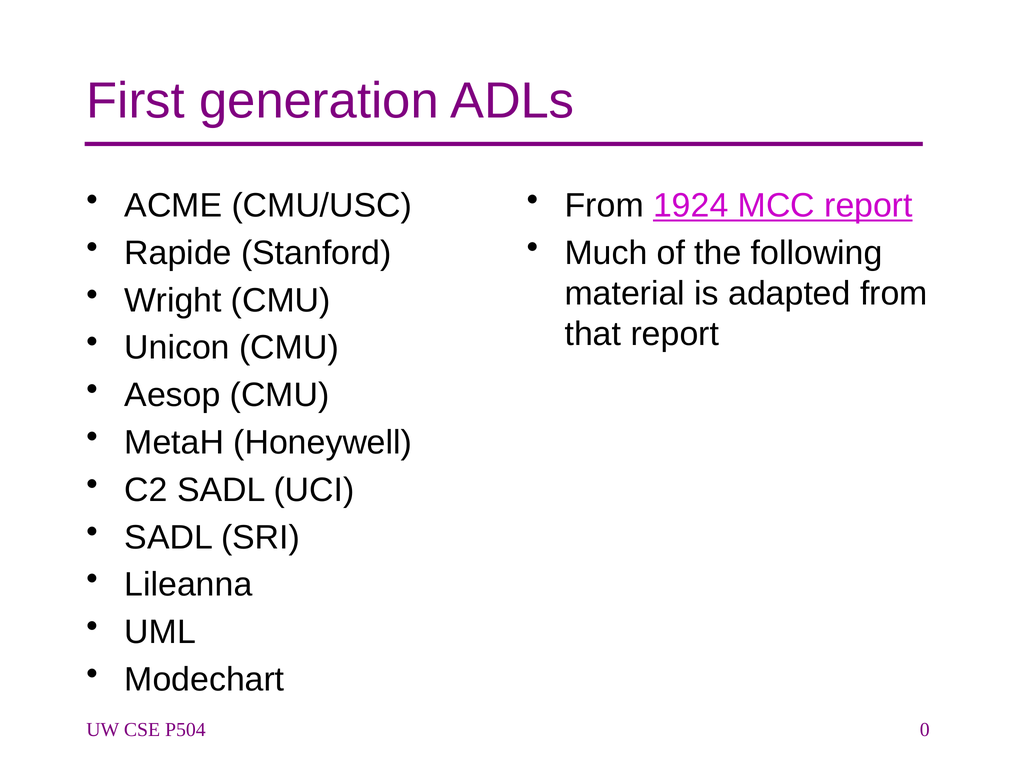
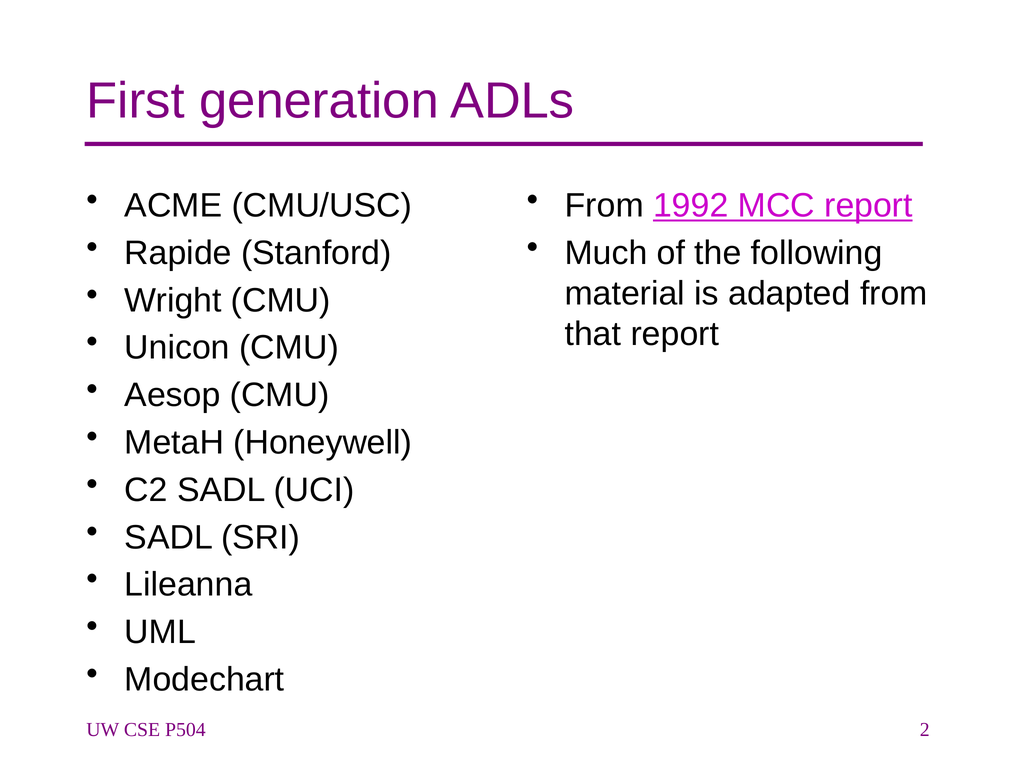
1924: 1924 -> 1992
0: 0 -> 2
